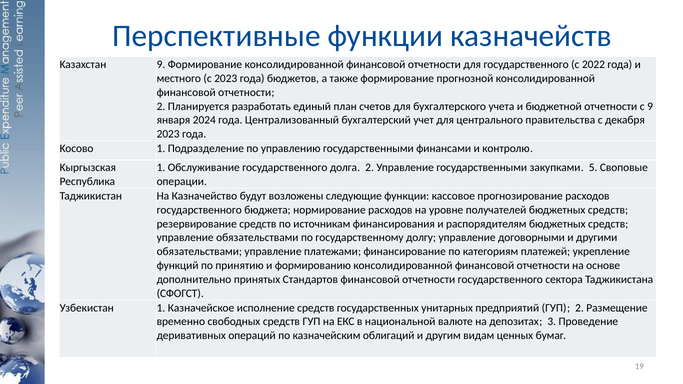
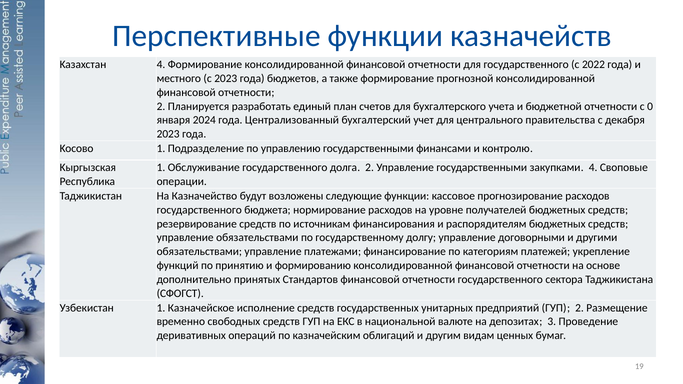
Kaзахстан 9: 9 -> 4
с 9: 9 -> 0
закупками 5: 5 -> 4
